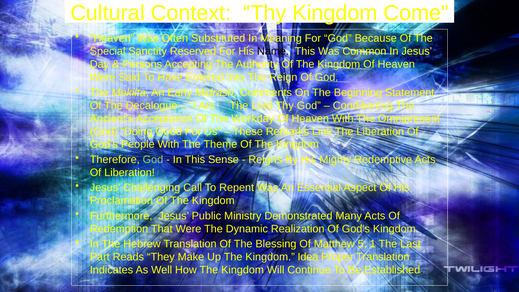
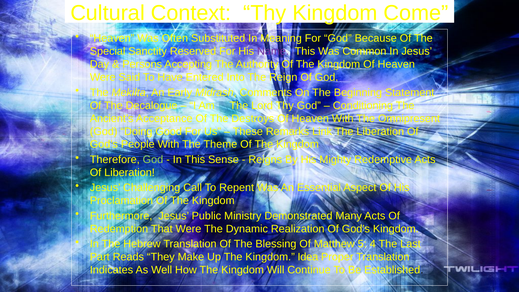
Name colour: black -> purple
Workday: Workday -> Destroys
1: 1 -> 4
